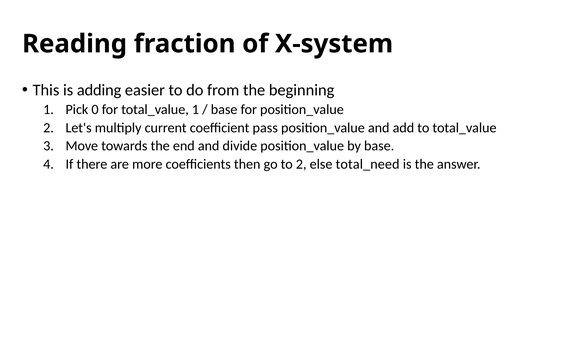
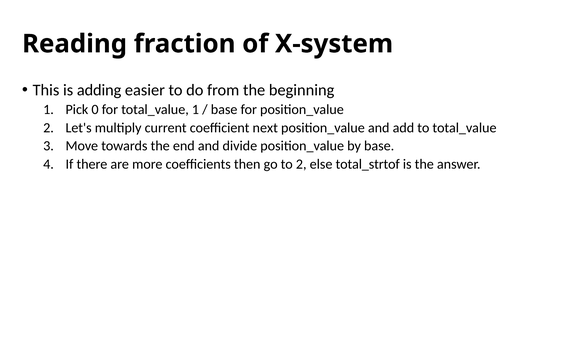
pass: pass -> next
total_need: total_need -> total_strtof
